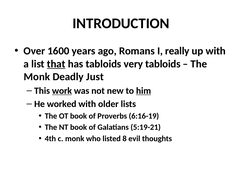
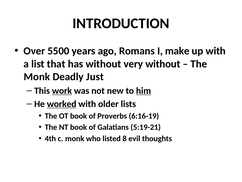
1600: 1600 -> 5500
really: really -> make
that underline: present -> none
has tabloids: tabloids -> without
very tabloids: tabloids -> without
worked underline: none -> present
